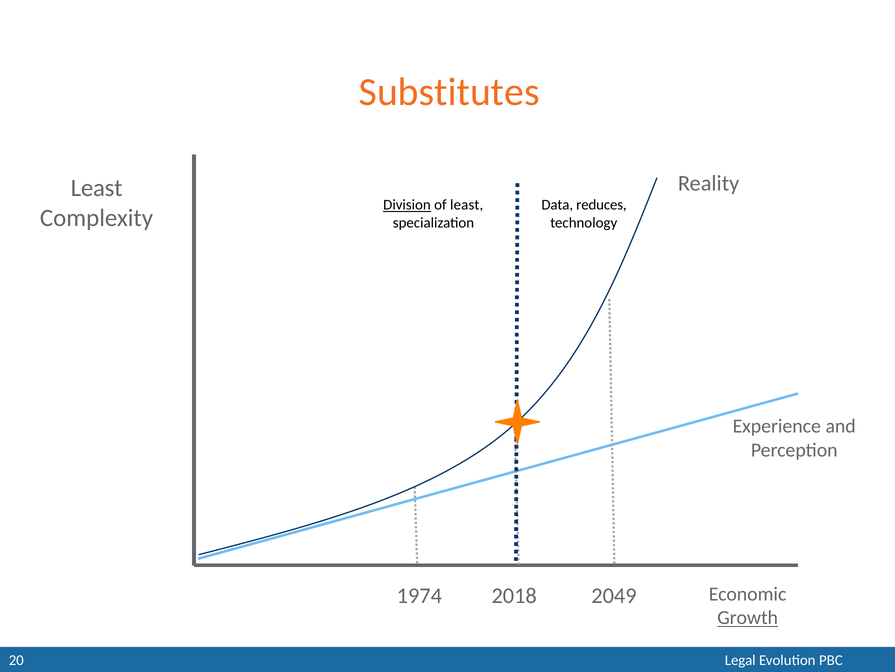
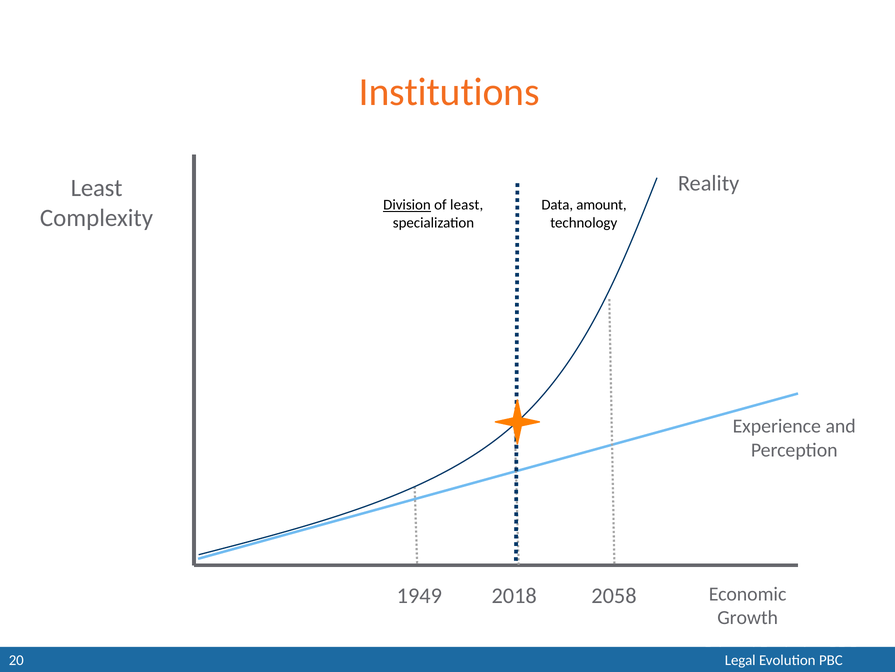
Substitutes: Substitutes -> Institutions
reduces: reduces -> amount
1974: 1974 -> 1949
2049: 2049 -> 2058
Growth underline: present -> none
